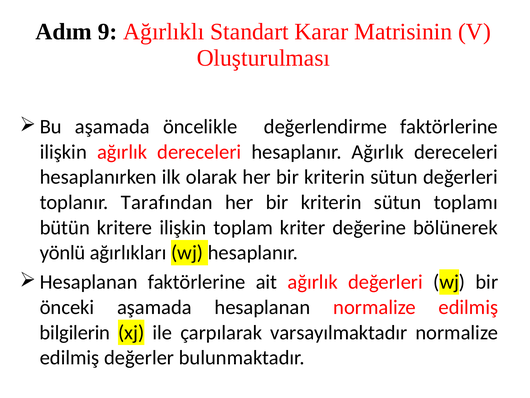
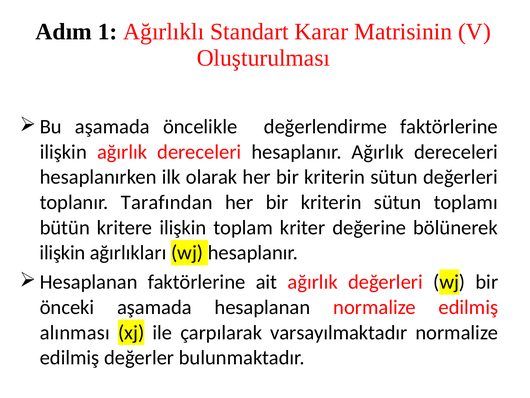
9: 9 -> 1
yönlü at (63, 253): yönlü -> ilişkin
bilgilerin: bilgilerin -> alınması
